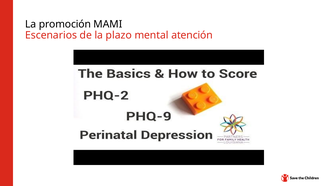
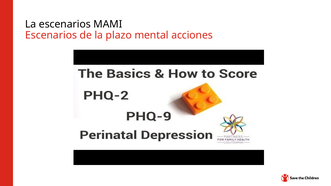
La promoción: promoción -> escenarios
atención: atención -> acciones
